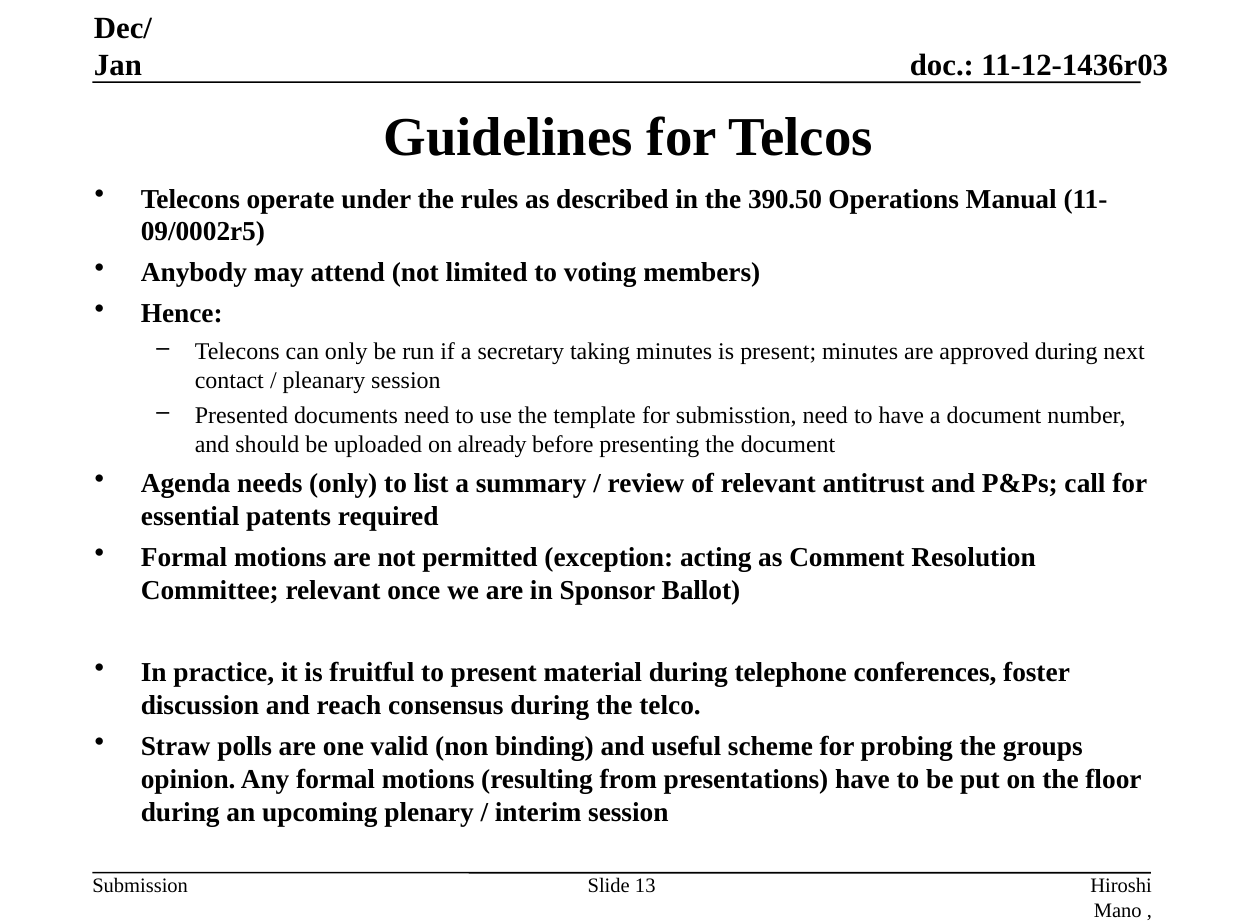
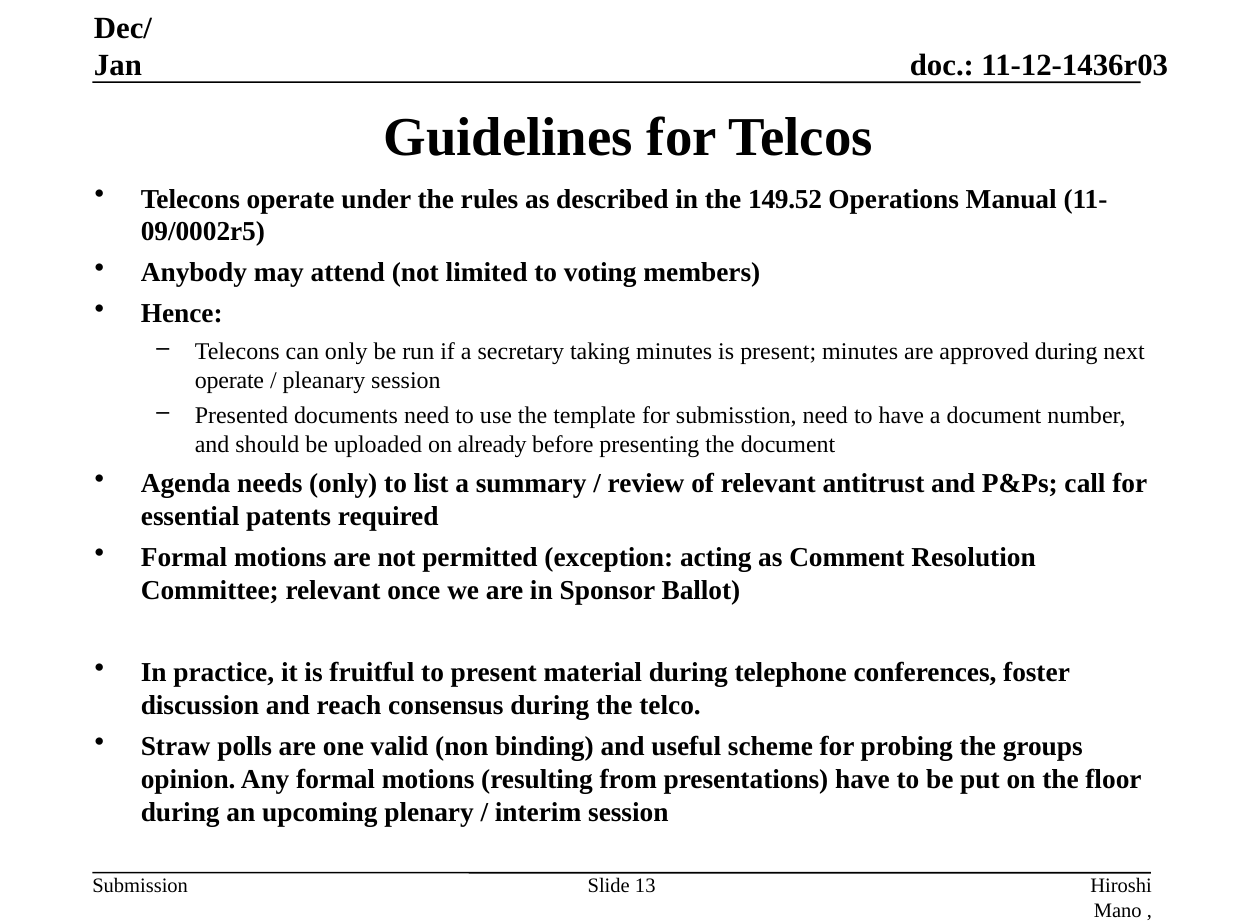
390.50: 390.50 -> 149.52
contact at (229, 380): contact -> operate
